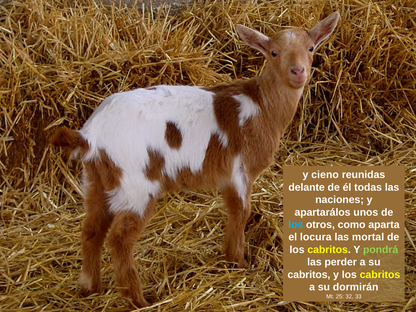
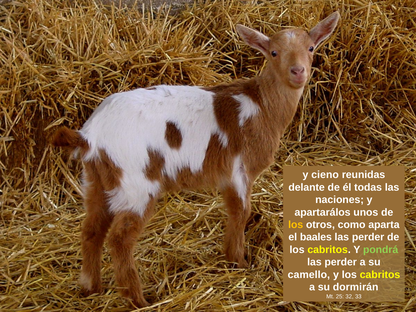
los at (296, 225) colour: light blue -> yellow
locura: locura -> baales
mortal at (368, 237): mortal -> perder
cabritos at (309, 275): cabritos -> camello
